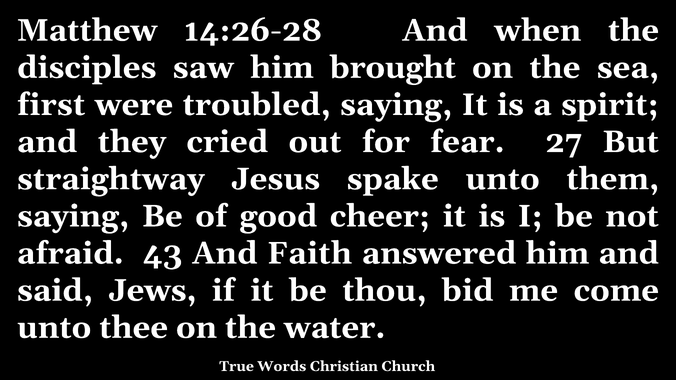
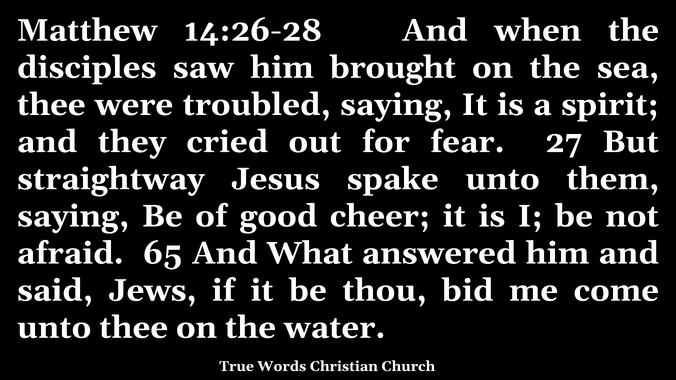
first at (51, 105): first -> thee
43: 43 -> 65
Faith: Faith -> What
